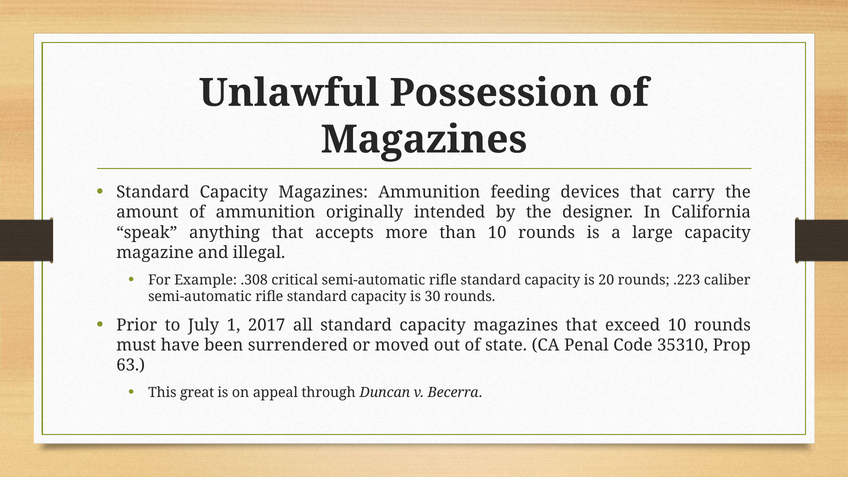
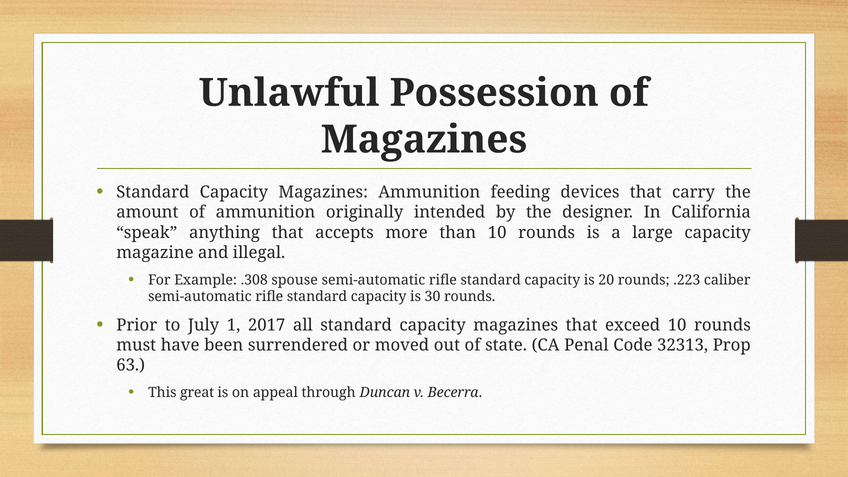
critical: critical -> spouse
35310: 35310 -> 32313
